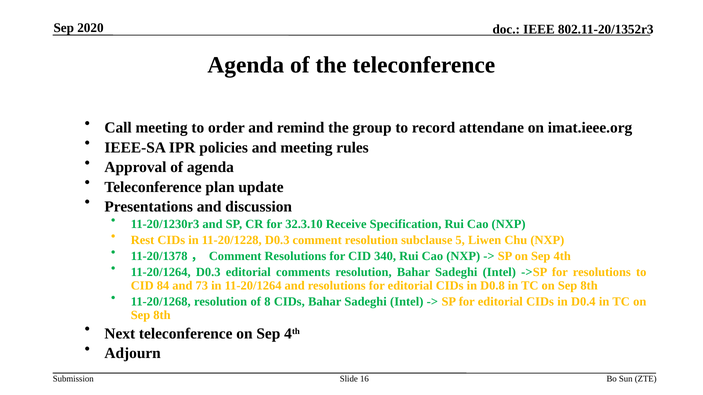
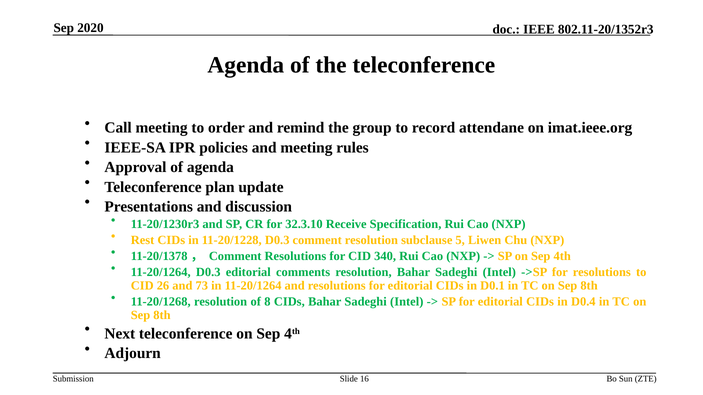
84: 84 -> 26
D0.8: D0.8 -> D0.1
